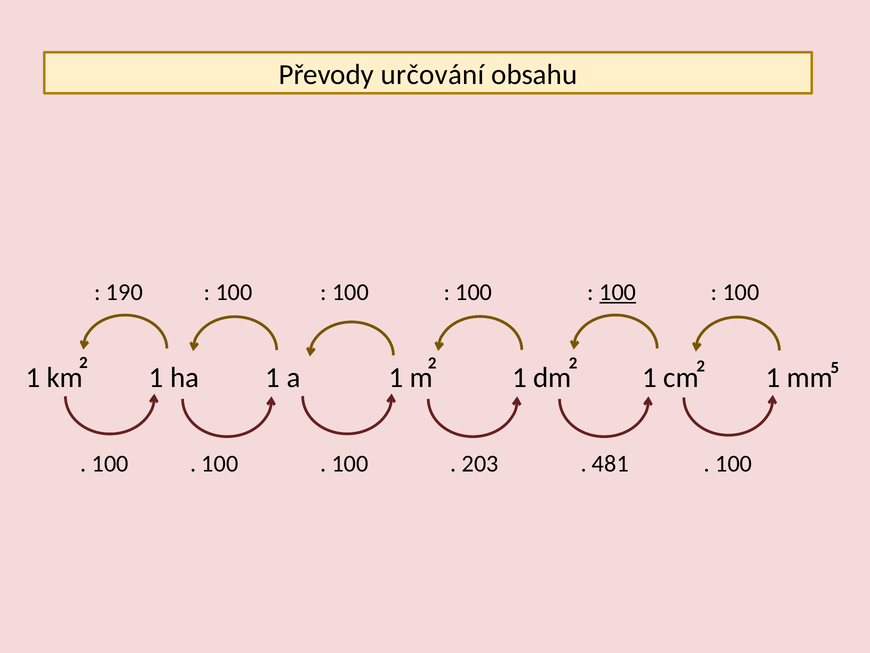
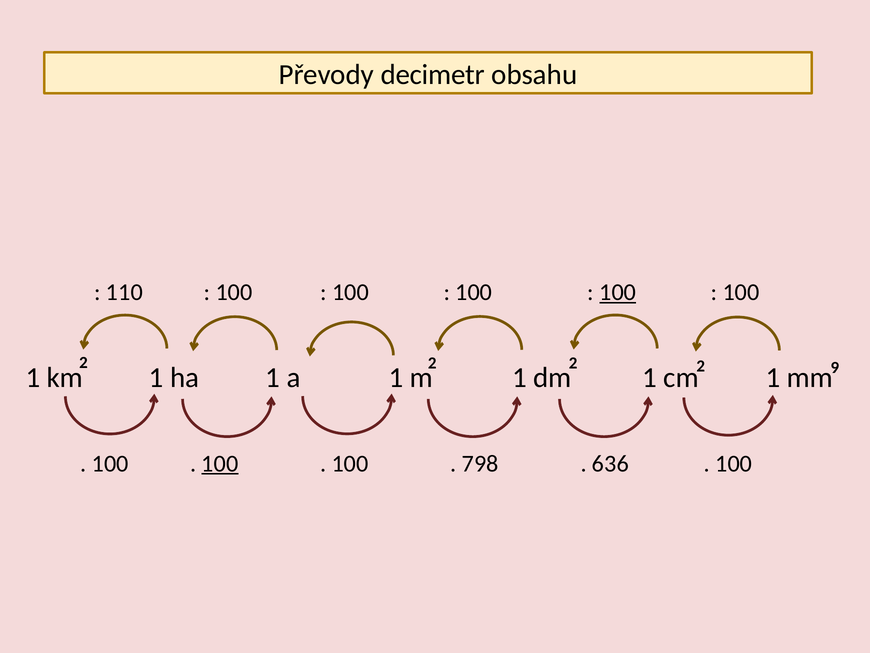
určování: určování -> decimetr
190: 190 -> 110
5: 5 -> 9
100 at (220, 463) underline: none -> present
203: 203 -> 798
481: 481 -> 636
